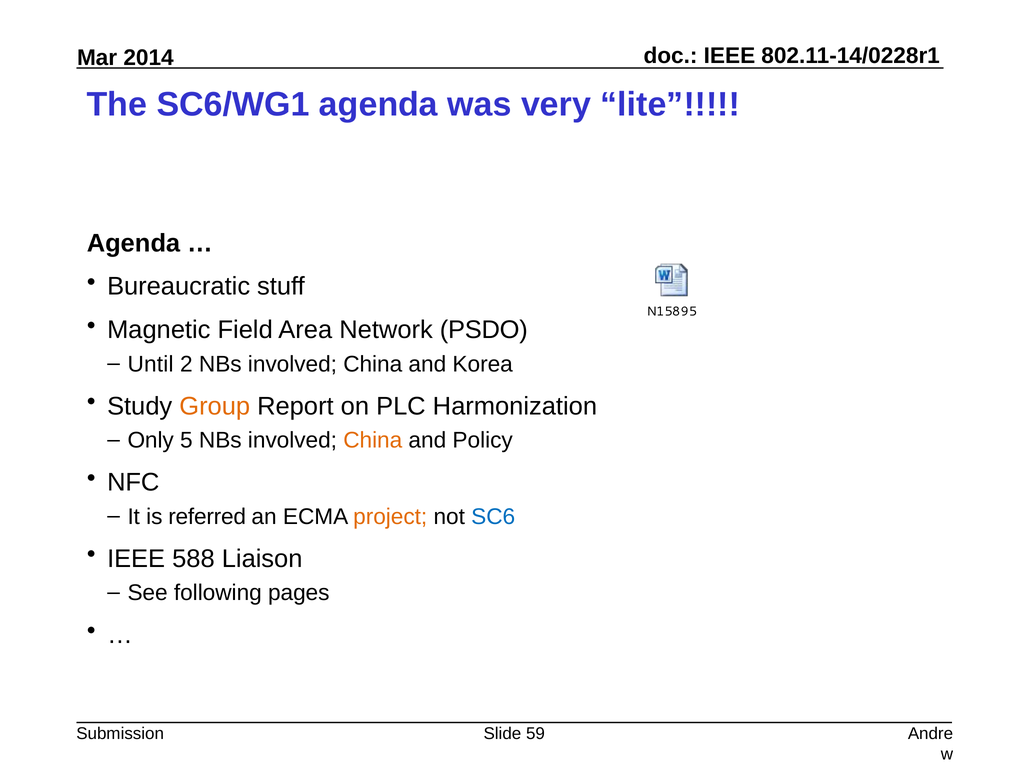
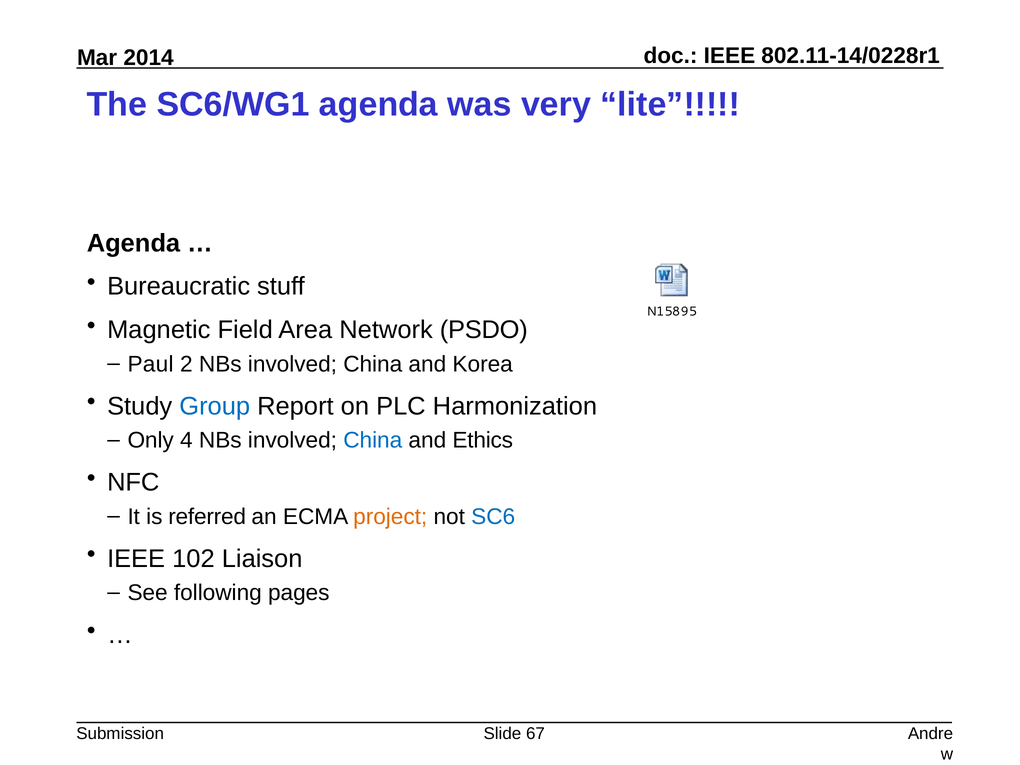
Until: Until -> Paul
Group colour: orange -> blue
5: 5 -> 4
China at (373, 441) colour: orange -> blue
Policy: Policy -> Ethics
588: 588 -> 102
59: 59 -> 67
